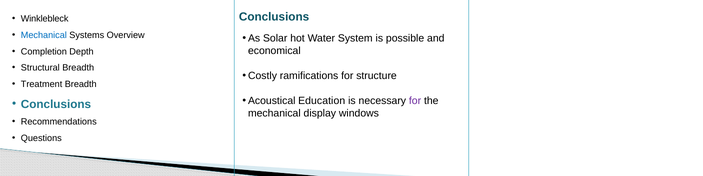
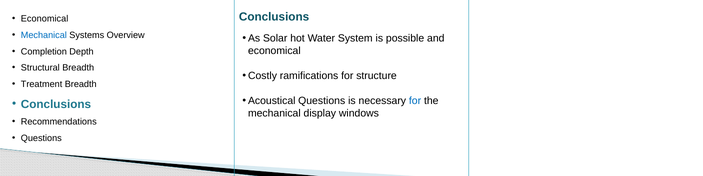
Winklebleck at (45, 19): Winklebleck -> Economical
Acoustical Education: Education -> Questions
for at (415, 101) colour: purple -> blue
